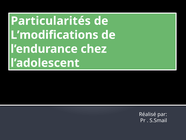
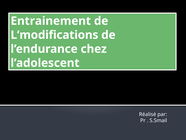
Particularités: Particularités -> Entrainement
